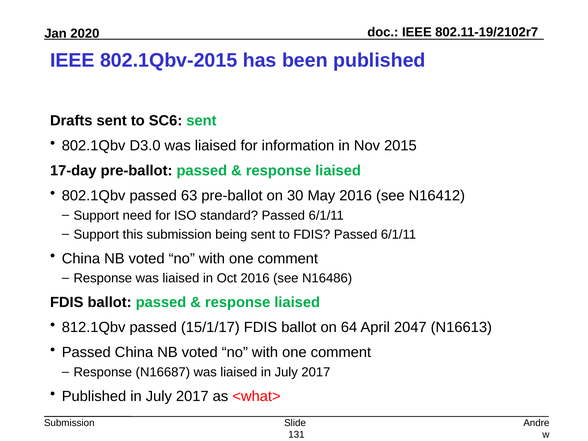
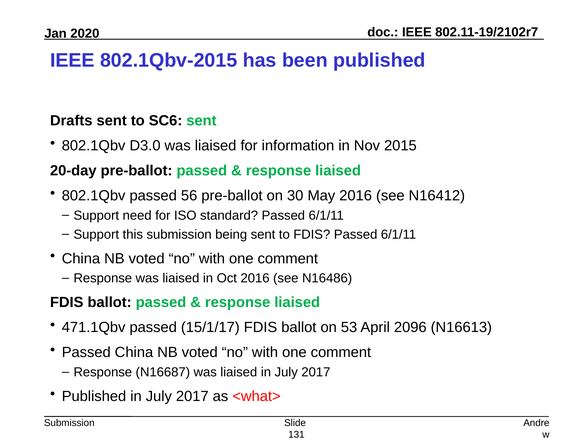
17-day: 17-day -> 20-day
63: 63 -> 56
812.1Qbv: 812.1Qbv -> 471.1Qbv
64: 64 -> 53
2047: 2047 -> 2096
